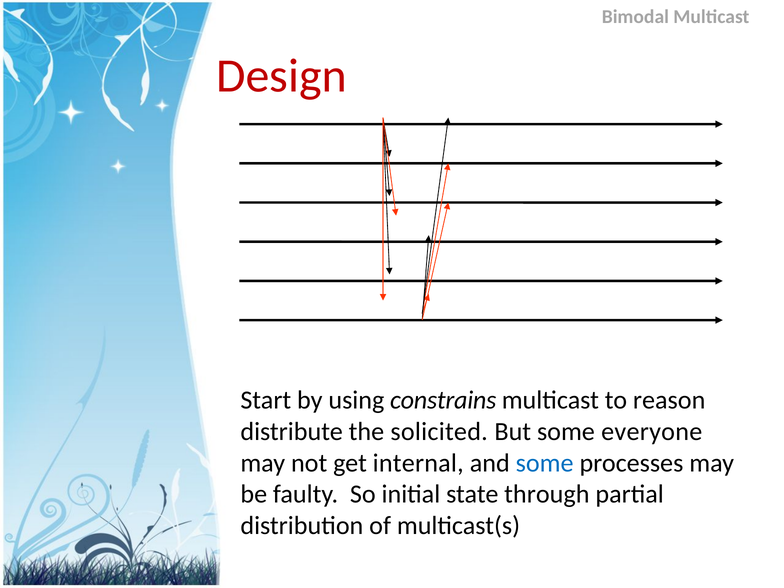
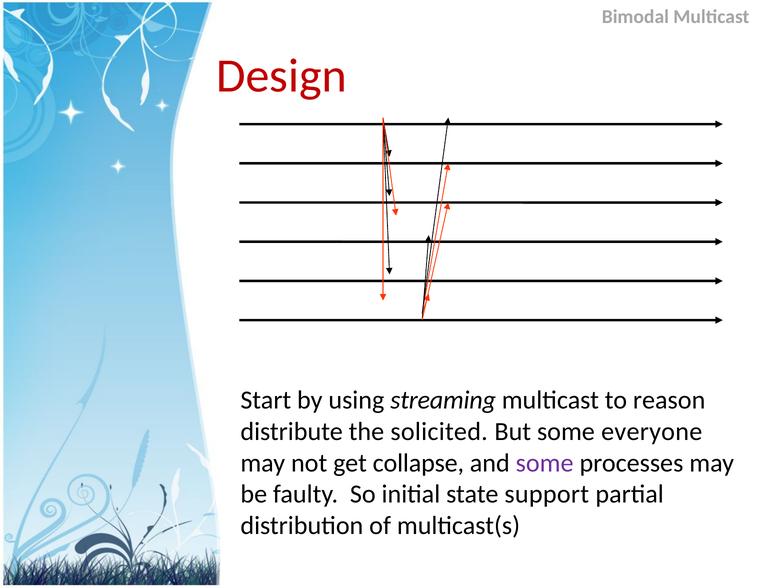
constrains: constrains -> streaming
internal: internal -> collapse
some at (545, 463) colour: blue -> purple
through: through -> support
